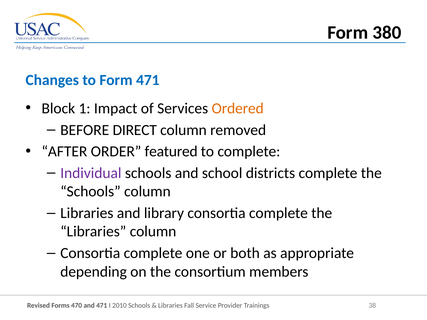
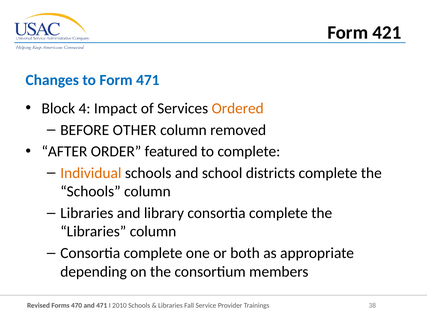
380: 380 -> 421
1: 1 -> 4
DIRECT: DIRECT -> OTHER
Individual colour: purple -> orange
